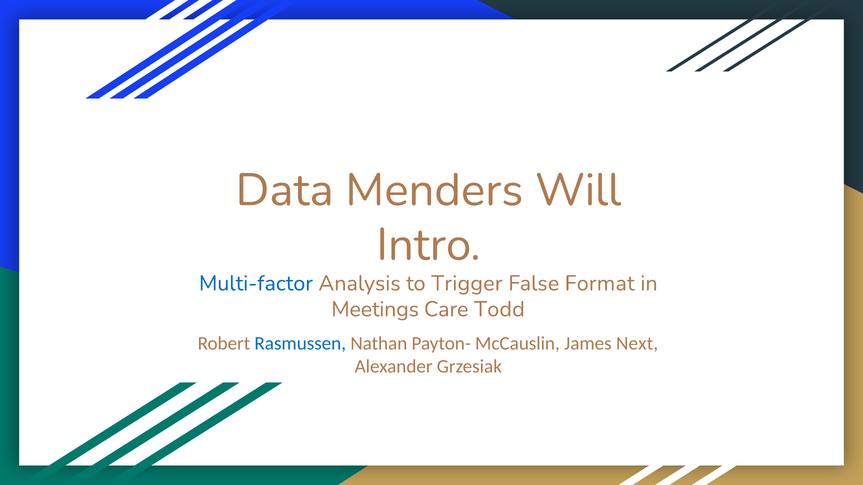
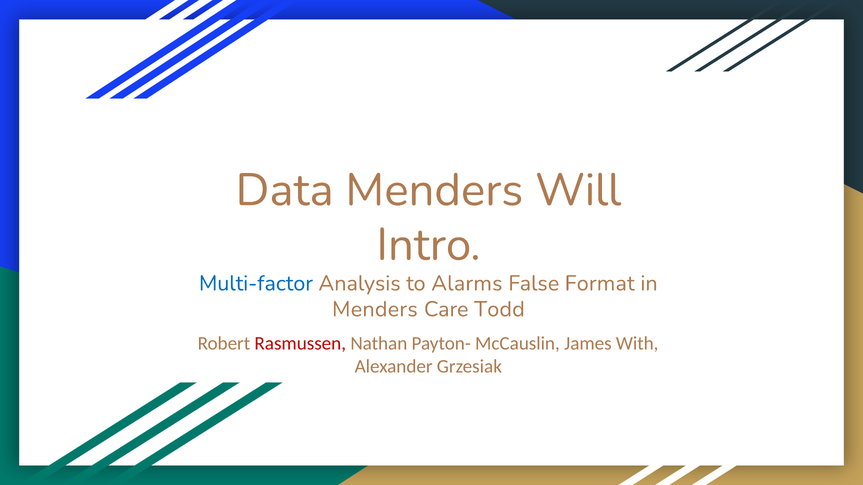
Trigger: Trigger -> Alarms
Meetings at (375, 309): Meetings -> Menders
Rasmussen colour: blue -> red
Next: Next -> With
